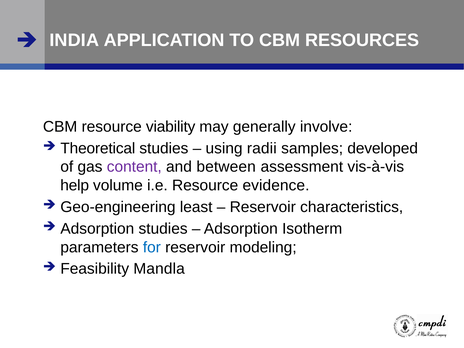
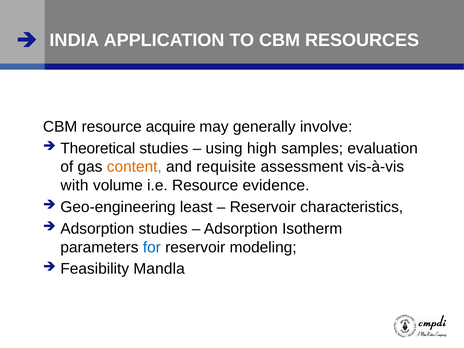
viability: viability -> acquire
radii: radii -> high
developed: developed -> evaluation
content colour: purple -> orange
between: between -> requisite
help: help -> with
